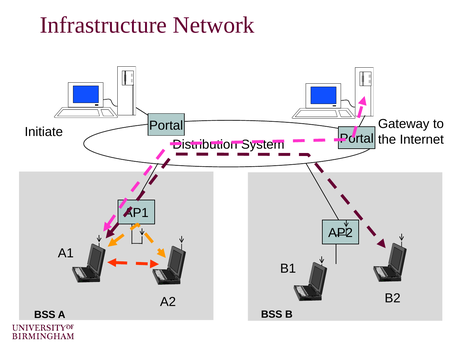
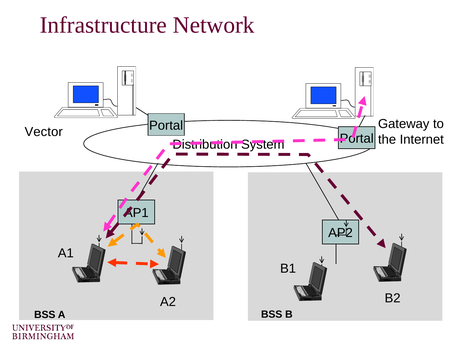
Initiate: Initiate -> Vector
